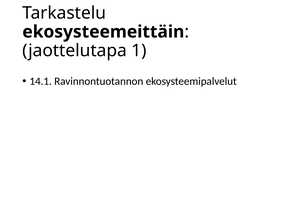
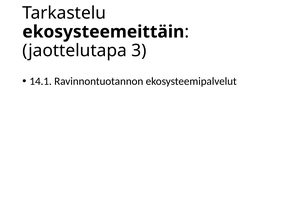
1: 1 -> 3
